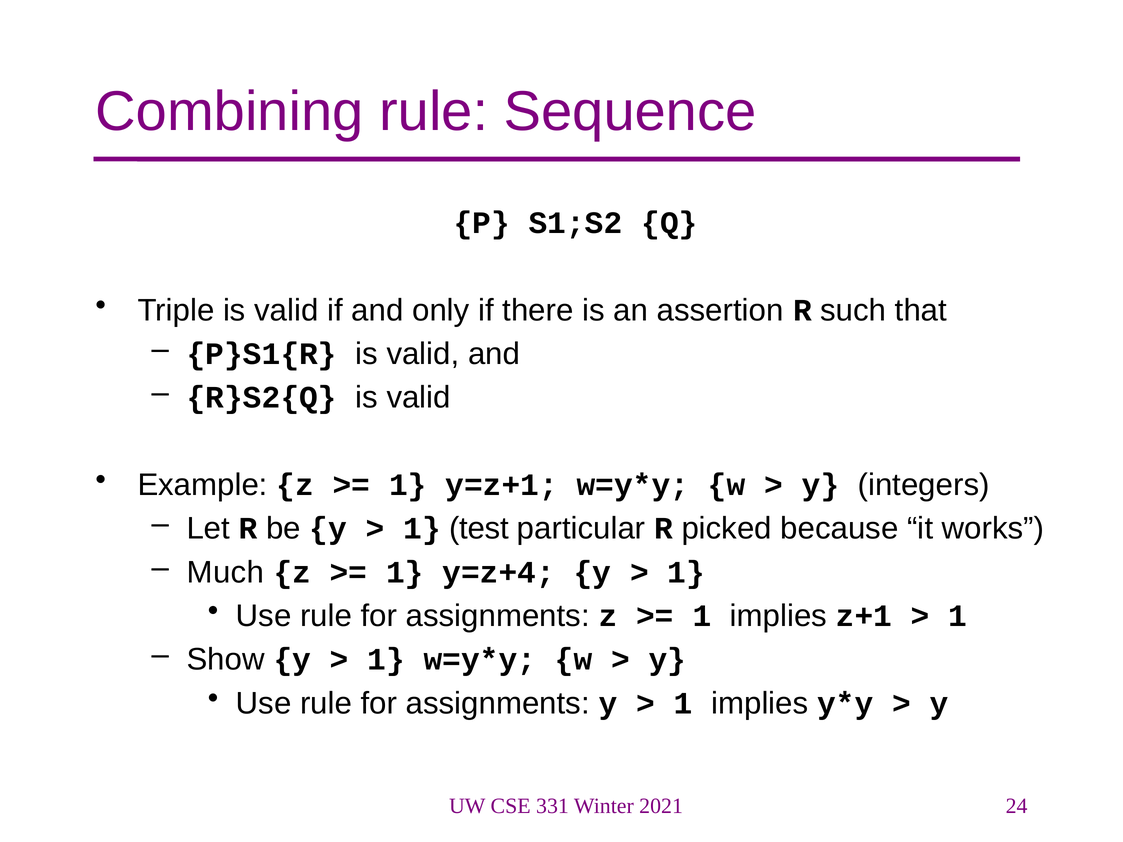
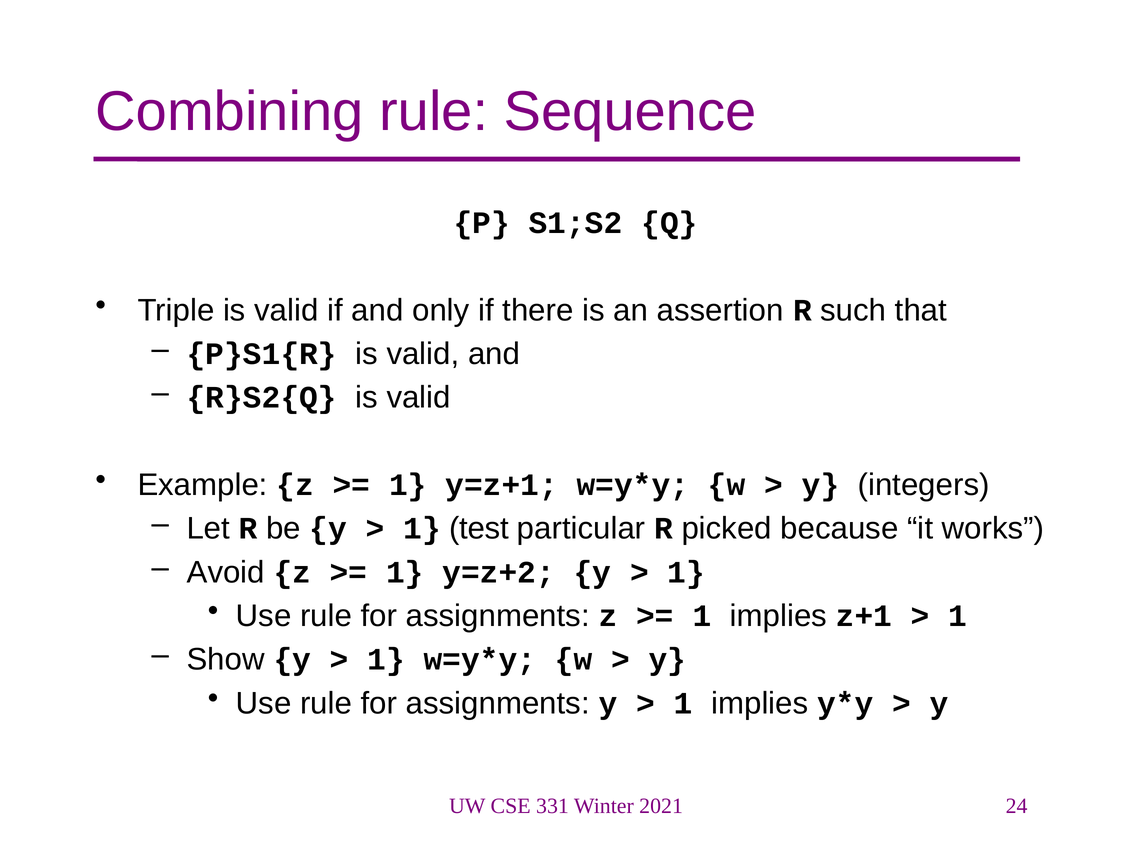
Much: Much -> Avoid
y=z+4: y=z+4 -> y=z+2
